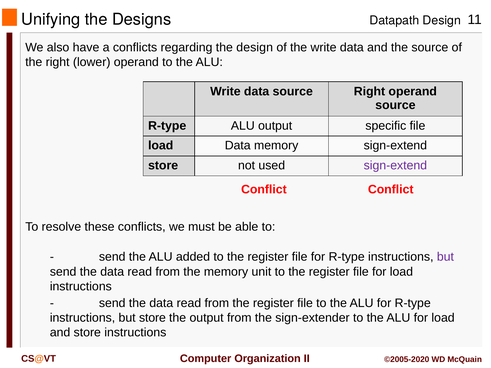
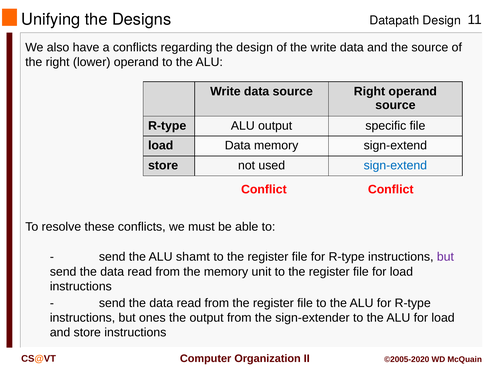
sign-extend at (395, 166) colour: purple -> blue
added: added -> shamt
but store: store -> ones
